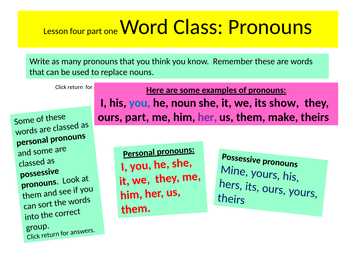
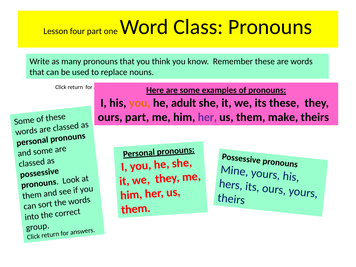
you at (140, 103) colour: blue -> orange
noun: noun -> adult
its show: show -> these
